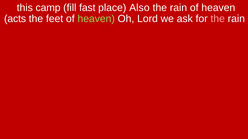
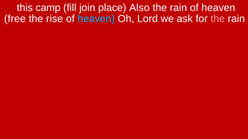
fast: fast -> join
acts: acts -> free
feet: feet -> rise
heaven at (96, 19) colour: light green -> light blue
